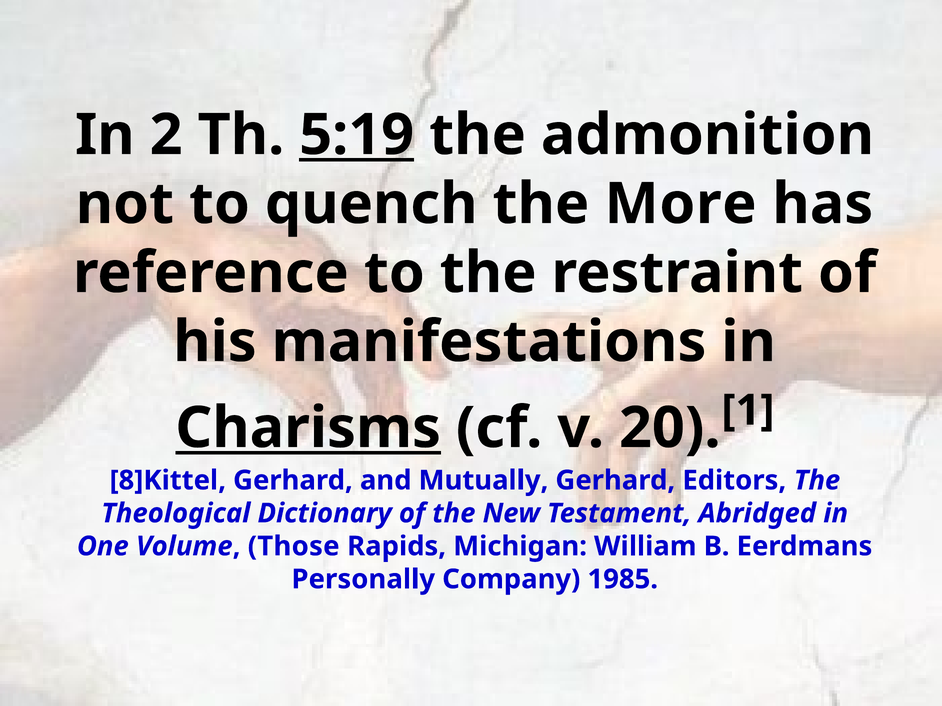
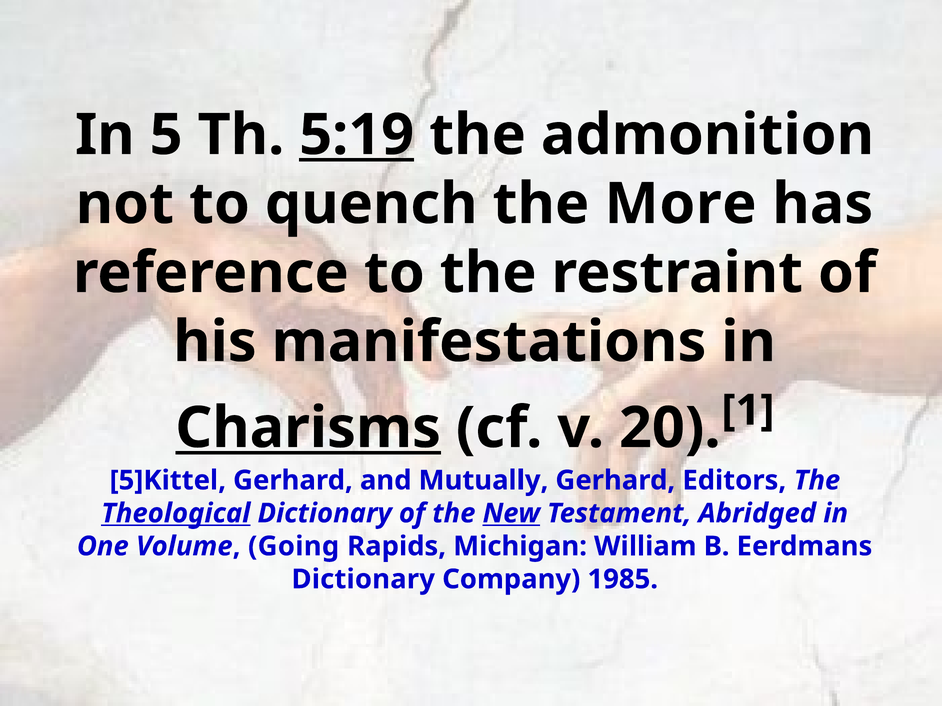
2: 2 -> 5
8]Kittel: 8]Kittel -> 5]Kittel
Theological underline: none -> present
New underline: none -> present
Those: Those -> Going
Personally at (363, 580): Personally -> Dictionary
